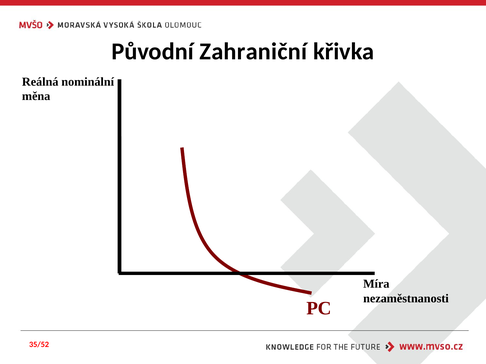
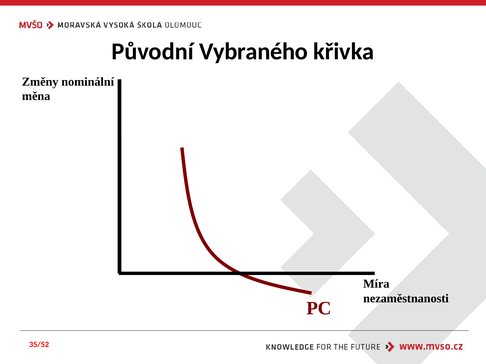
Zahraniční: Zahraniční -> Vybraného
Reálná: Reálná -> Změny
